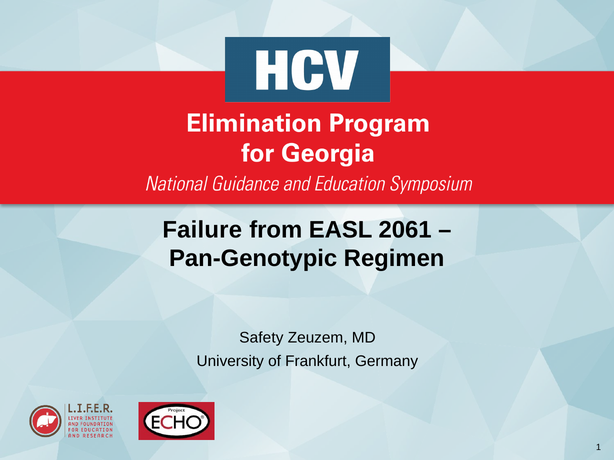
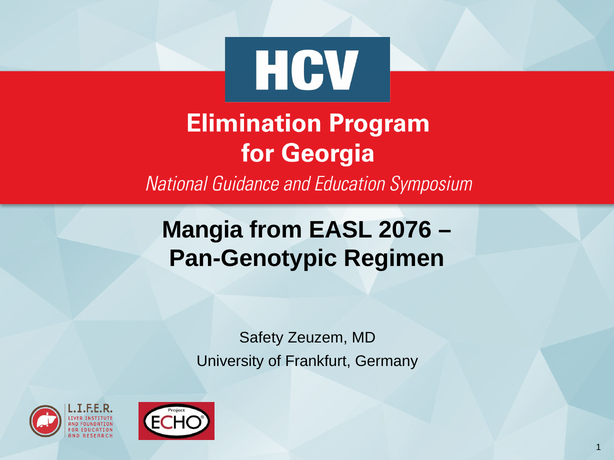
Failure: Failure -> Mangia
2061: 2061 -> 2076
